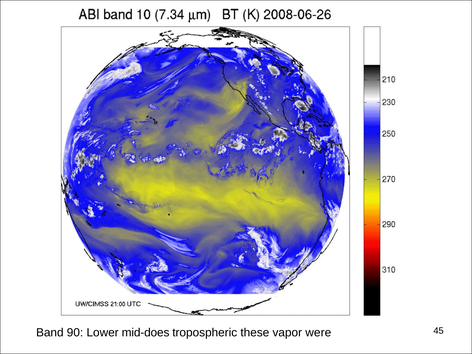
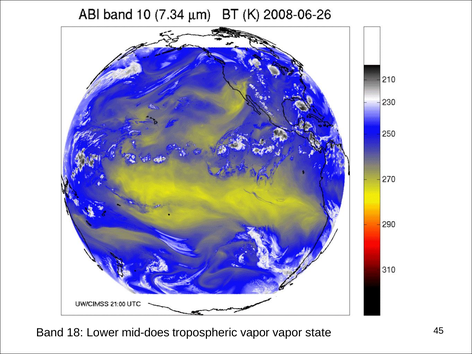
90: 90 -> 18
tropospheric these: these -> vapor
were: were -> state
